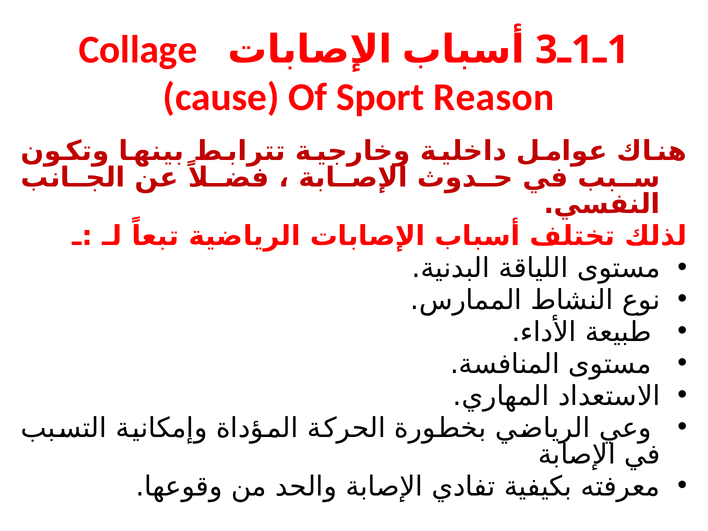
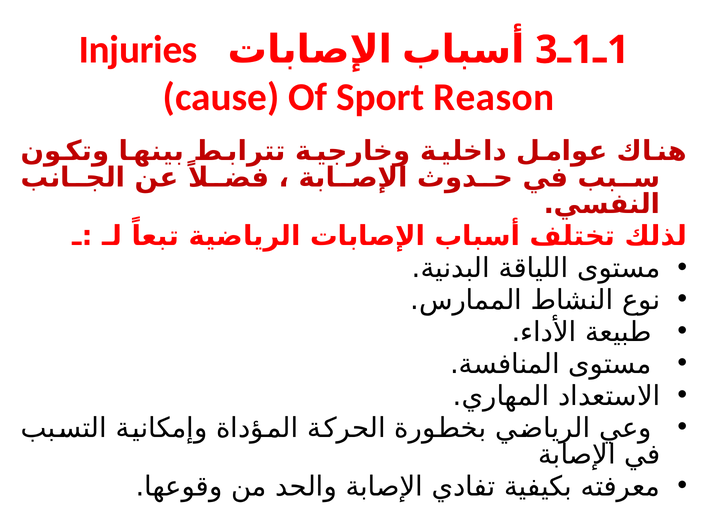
Collage: Collage -> Injuries
